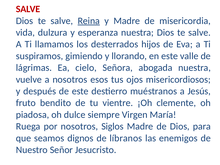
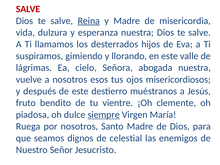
siempre underline: none -> present
Siglos: Siglos -> Santo
líbranos: líbranos -> celestial
